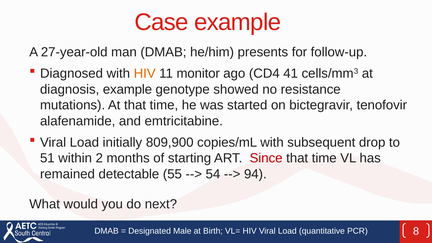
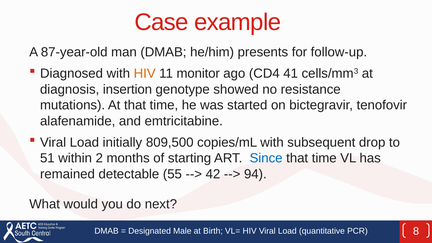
27-year-old: 27-year-old -> 87-year-old
diagnosis example: example -> insertion
809,900: 809,900 -> 809,500
Since colour: red -> blue
54: 54 -> 42
